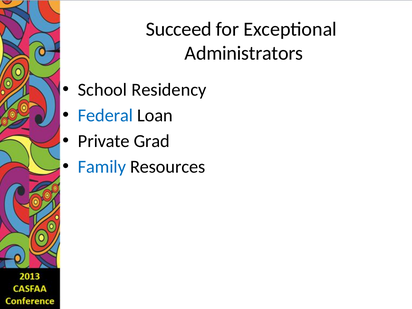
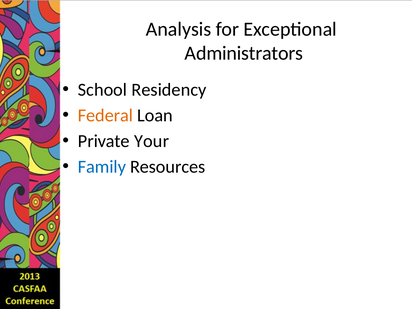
Succeed: Succeed -> Analysis
Federal colour: blue -> orange
Grad: Grad -> Your
